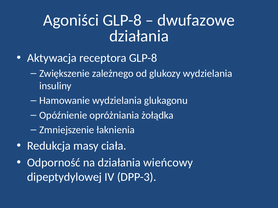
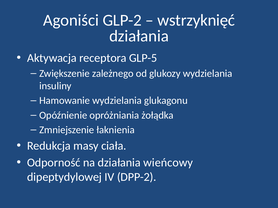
Agoniści GLP-8: GLP-8 -> GLP-2
dwufazowe: dwufazowe -> wstrzyknięć
receptora GLP-8: GLP-8 -> GLP-5
DPP-3: DPP-3 -> DPP-2
